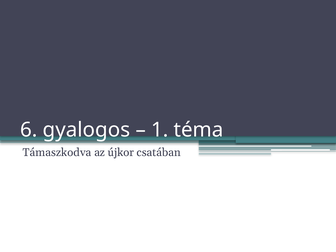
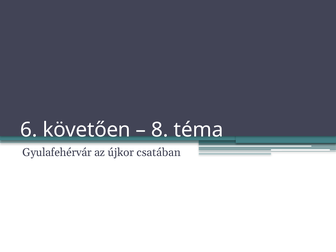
gyalogos: gyalogos -> követően
1: 1 -> 8
Támaszkodva: Támaszkodva -> Gyulafehérvár
